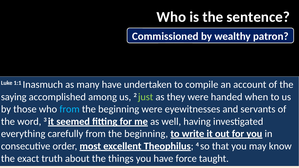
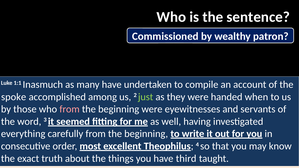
saying: saying -> spoke
from at (70, 109) colour: light blue -> pink
force: force -> third
